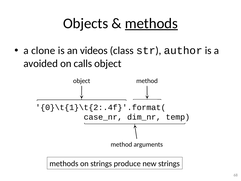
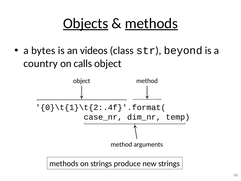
Objects underline: none -> present
clone: clone -> bytes
author: author -> beyond
avoided: avoided -> country
